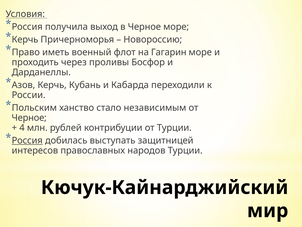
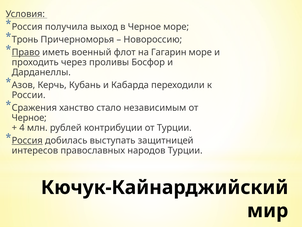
Керчь at (25, 39): Керчь -> Тронь
Право underline: none -> present
Польским: Польским -> Сражения
